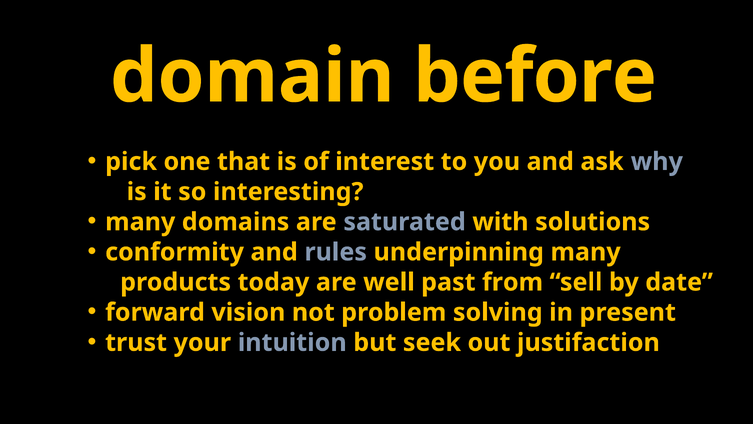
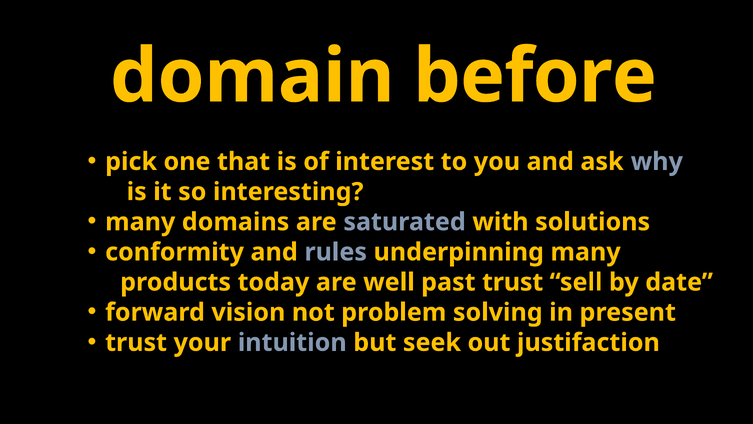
past from: from -> trust
